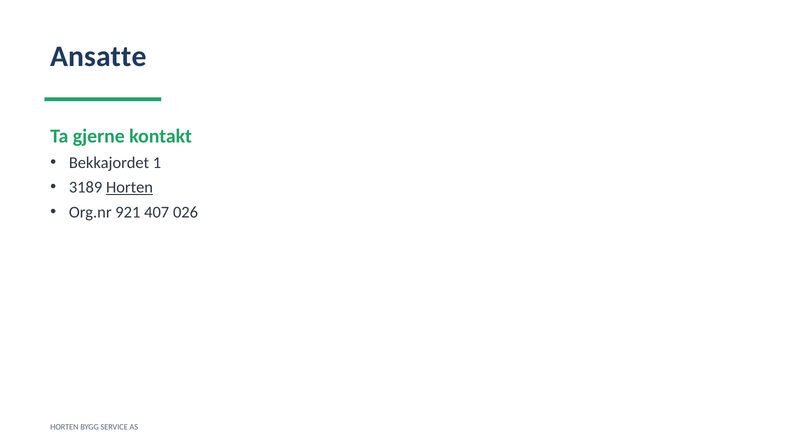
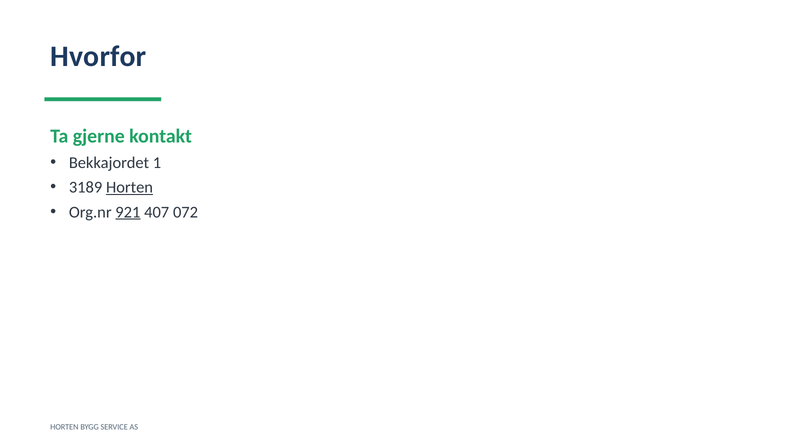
Ansatte: Ansatte -> Hvorfor
921 underline: none -> present
026: 026 -> 072
